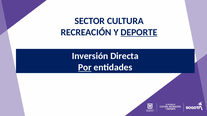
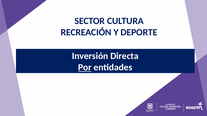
DEPORTE underline: present -> none
